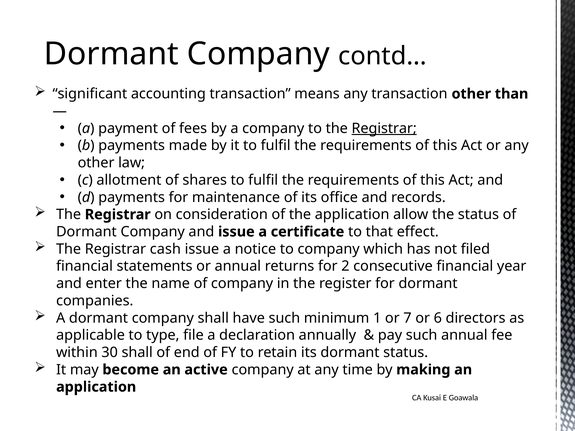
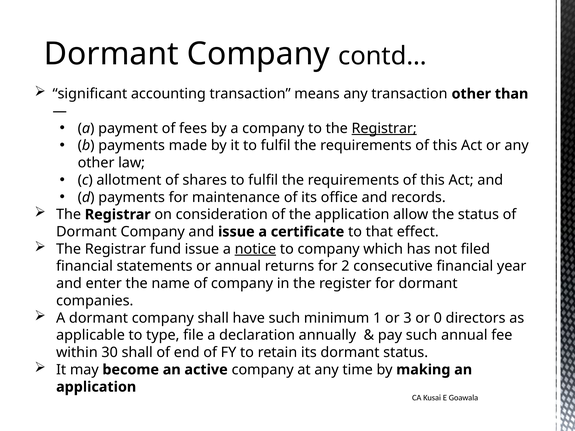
cash: cash -> fund
notice underline: none -> present
7: 7 -> 3
6: 6 -> 0
